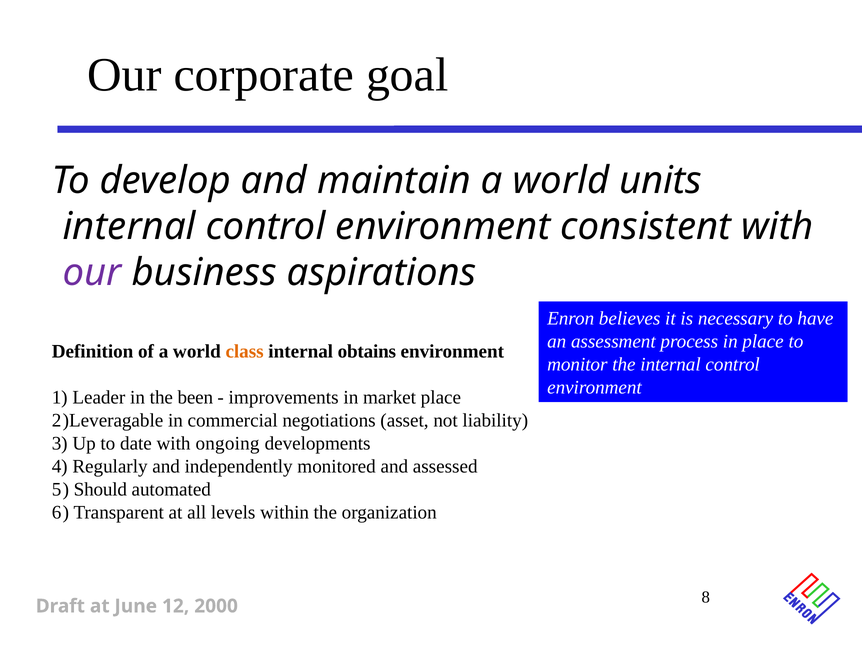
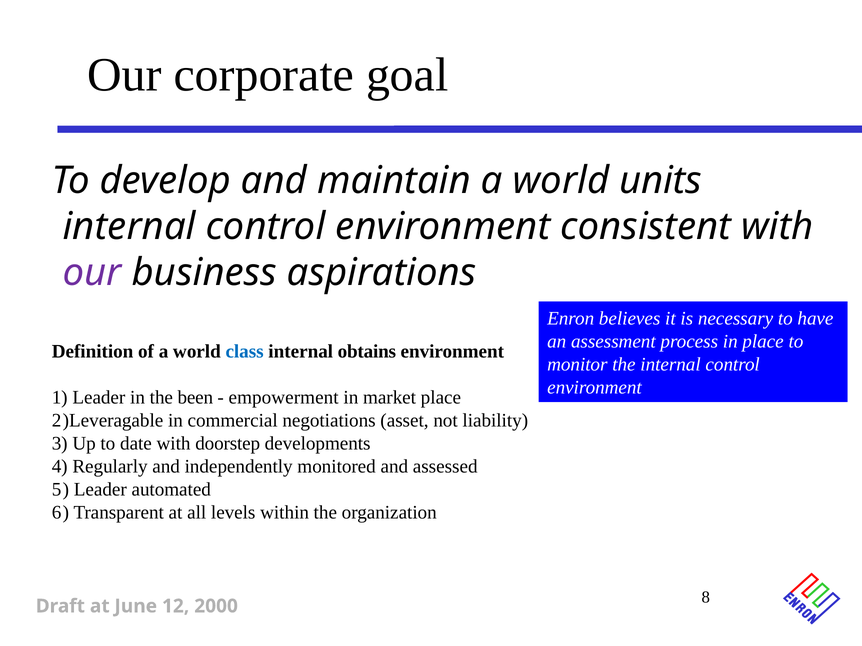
class colour: orange -> blue
improvements: improvements -> empowerment
ongoing: ongoing -> doorstep
5 Should: Should -> Leader
